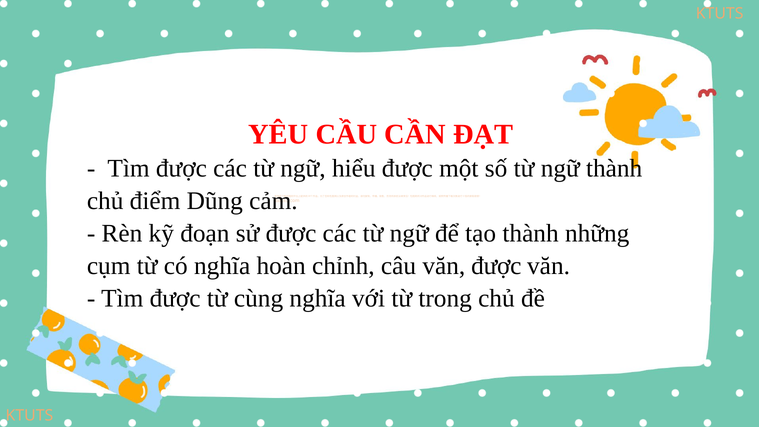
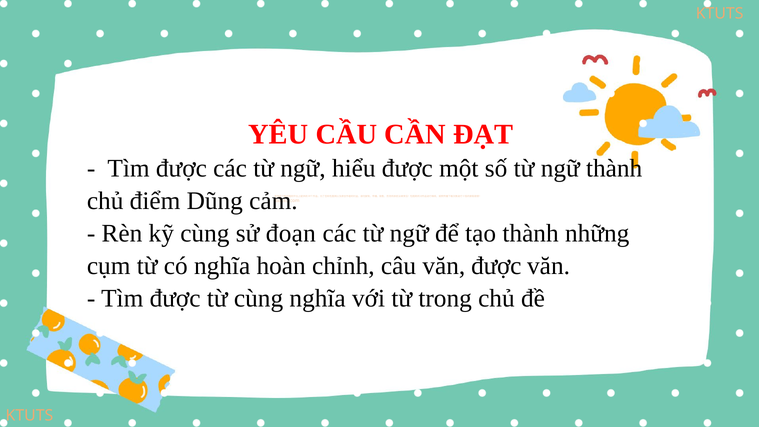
kỹ đoạn: đoạn -> cùng
sử được: được -> đoạn
